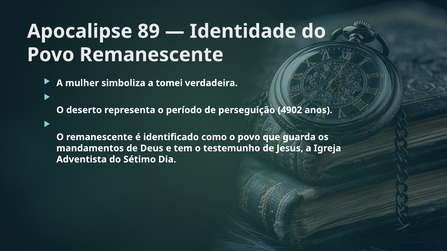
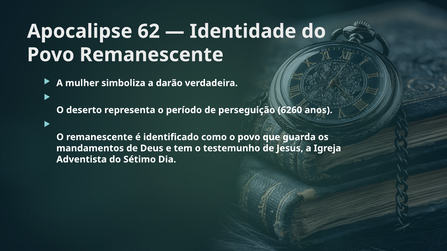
89: 89 -> 62
tomei: tomei -> darão
4902: 4902 -> 6260
